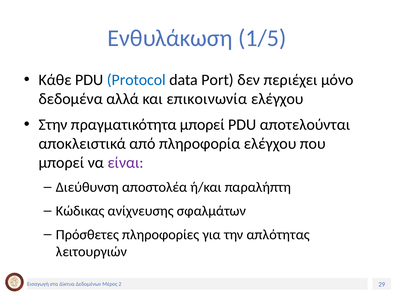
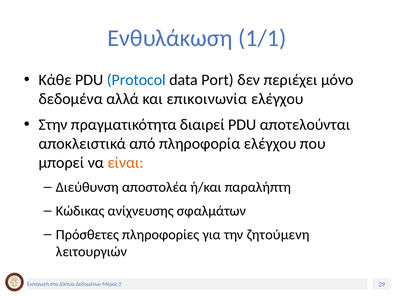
1/5: 1/5 -> 1/1
πραγματικότητα μπορεί: μπορεί -> διαιρεί
είναι colour: purple -> orange
απλότητας: απλότητας -> ζητούμενη
